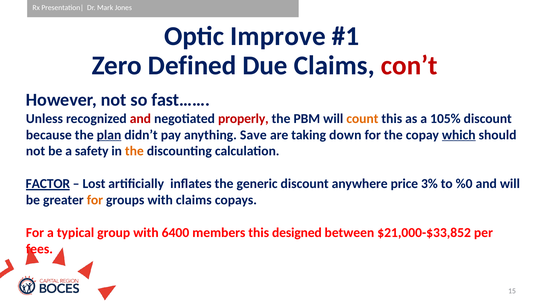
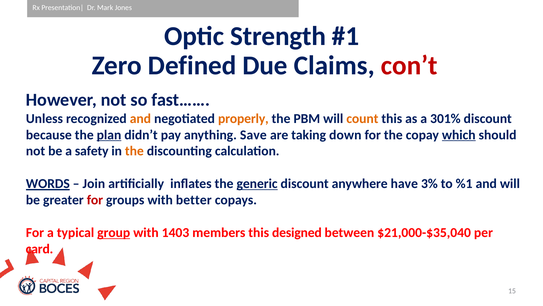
Improve: Improve -> Strength
and at (140, 118) colour: red -> orange
properly colour: red -> orange
105%: 105% -> 301%
FACTOR: FACTOR -> WORDS
Lost: Lost -> Join
generic underline: none -> present
price: price -> have
%0: %0 -> %1
for at (95, 200) colour: orange -> red
with claims: claims -> better
group underline: none -> present
6400: 6400 -> 1403
$21,000-$33,852: $21,000-$33,852 -> $21,000-$35,040
fees: fees -> card
